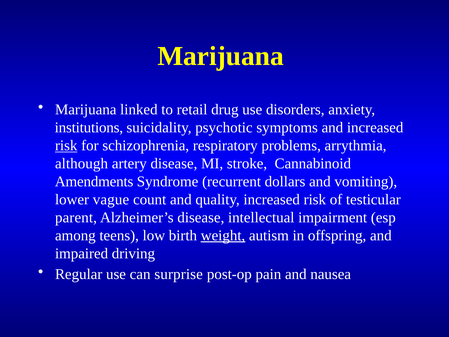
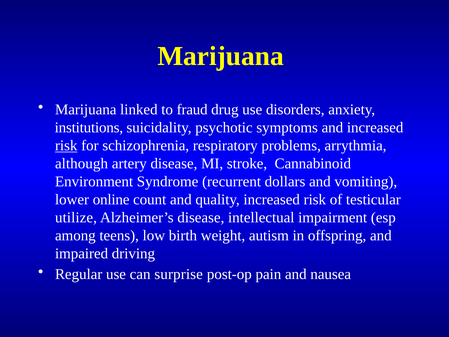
retail: retail -> fraud
Amendments: Amendments -> Environment
vague: vague -> online
parent: parent -> utilize
weight underline: present -> none
